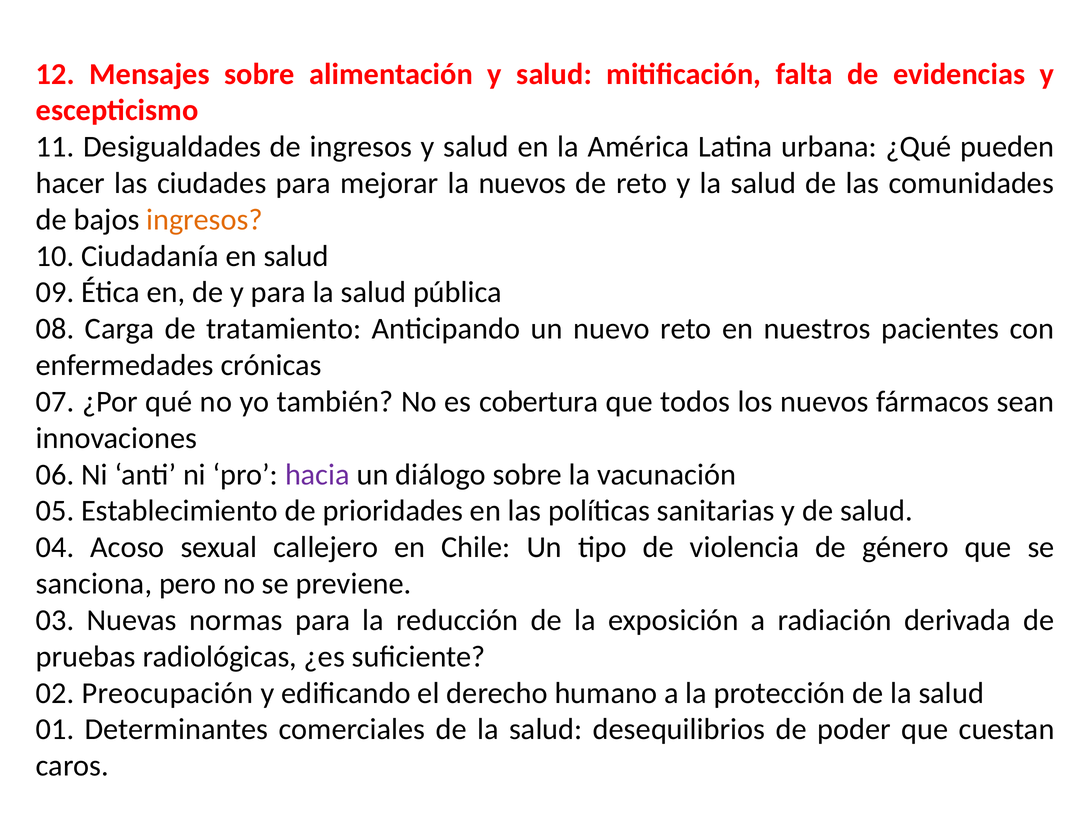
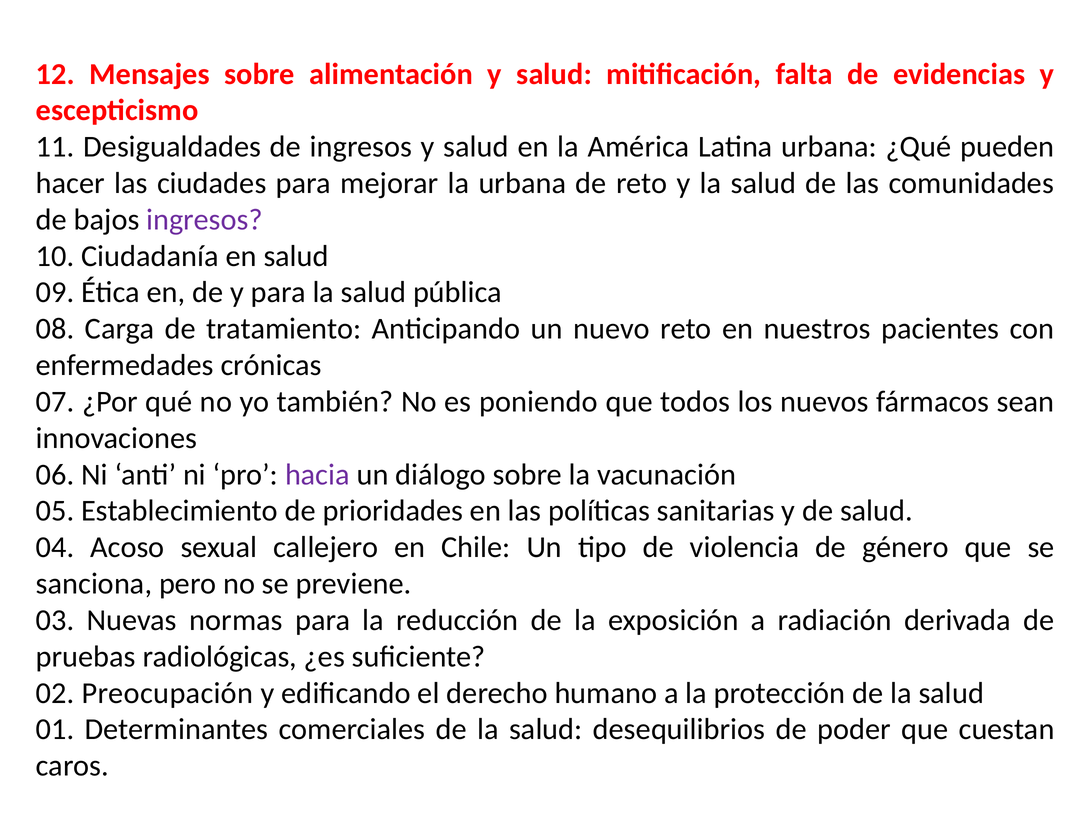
la nuevos: nuevos -> urbana
ingresos at (204, 220) colour: orange -> purple
cobertura: cobertura -> poniendo
